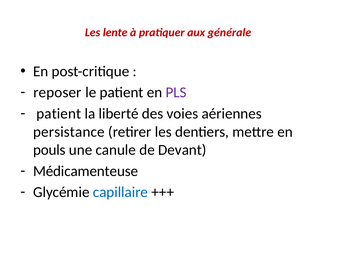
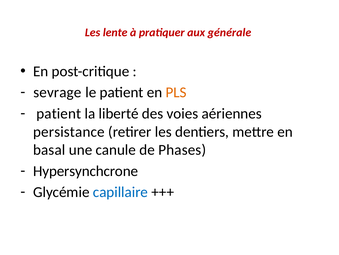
reposer: reposer -> sevrage
PLS colour: purple -> orange
pouls: pouls -> basal
Devant: Devant -> Phases
Médicamenteuse: Médicamenteuse -> Hypersynchcrone
